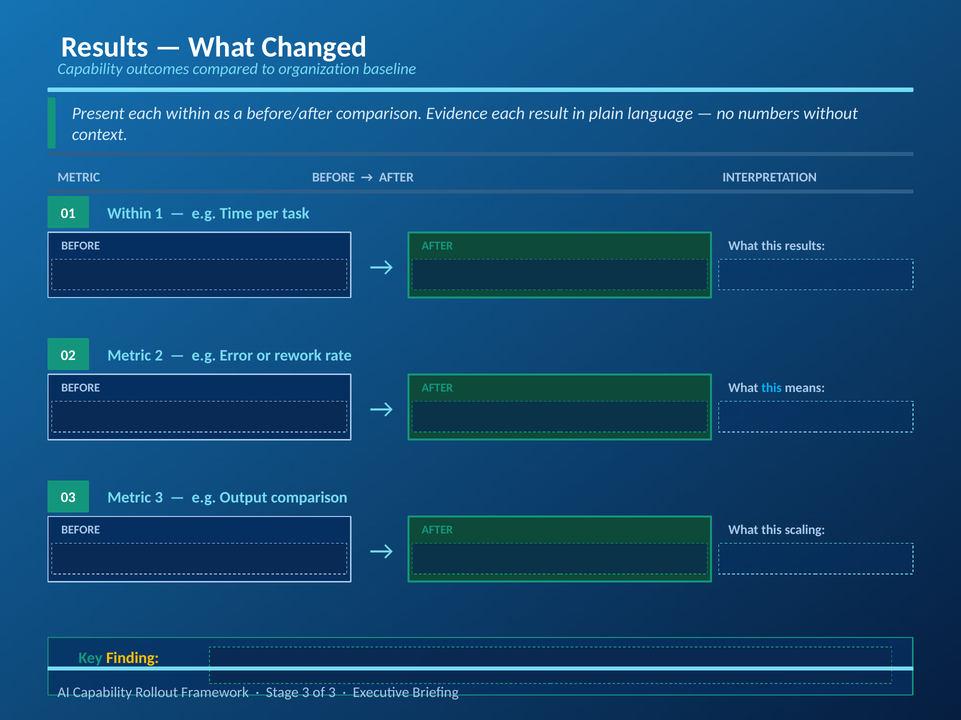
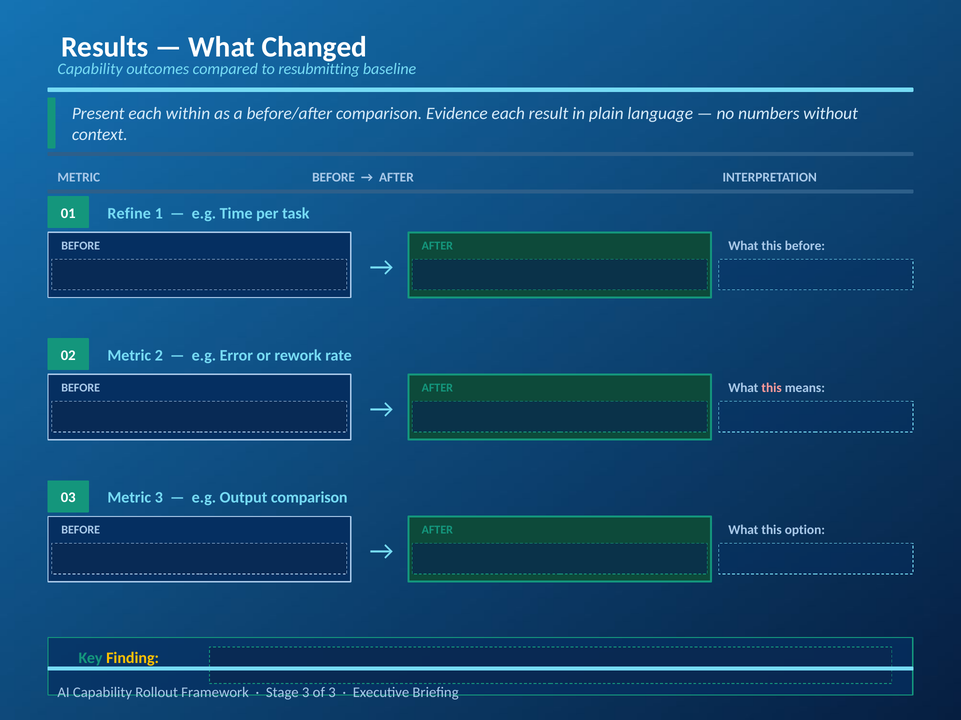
organization: organization -> resubmitting
01 Within: Within -> Refine
this results: results -> before
this at (772, 388) colour: light blue -> pink
scaling: scaling -> option
